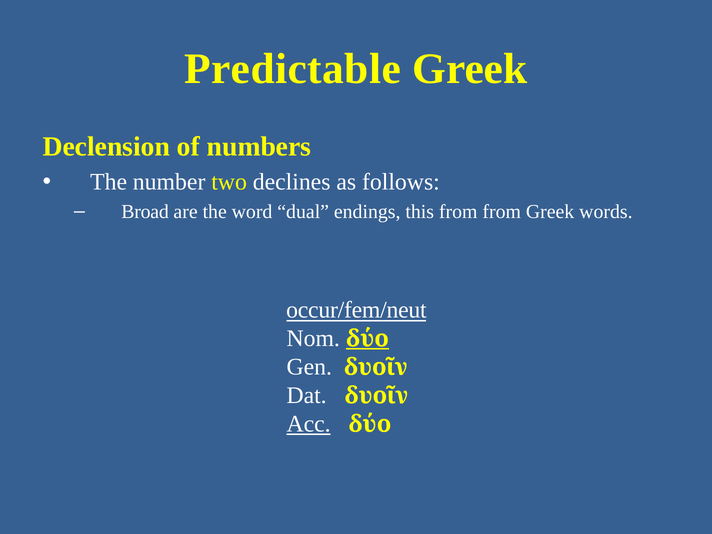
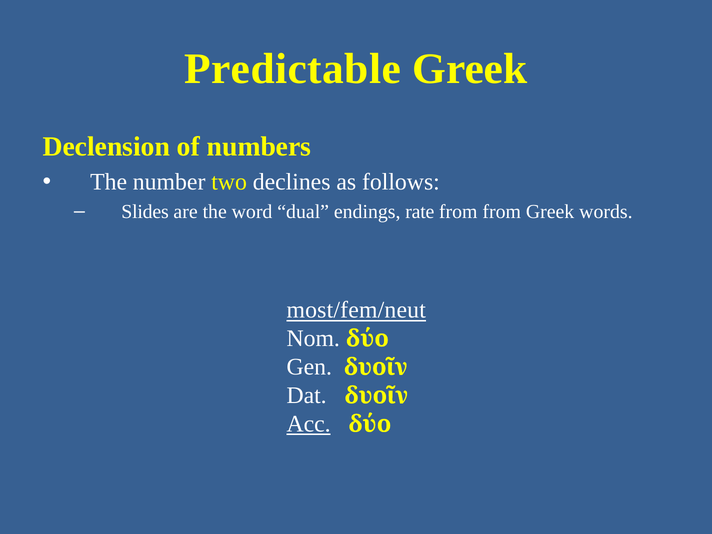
Broad: Broad -> Slides
this: this -> rate
occur/fem/neut: occur/fem/neut -> most/fem/neut
δύο at (367, 339) underline: present -> none
